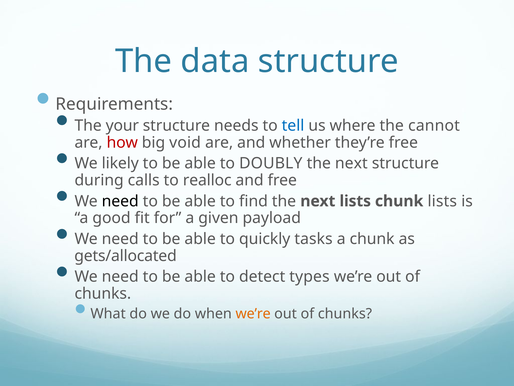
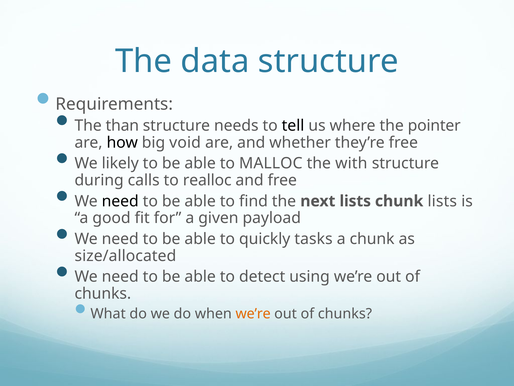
your: your -> than
tell colour: blue -> black
cannot: cannot -> pointer
how colour: red -> black
DOUBLY: DOUBLY -> MALLOC
next at (351, 163): next -> with
gets/allocated: gets/allocated -> size/allocated
types: types -> using
